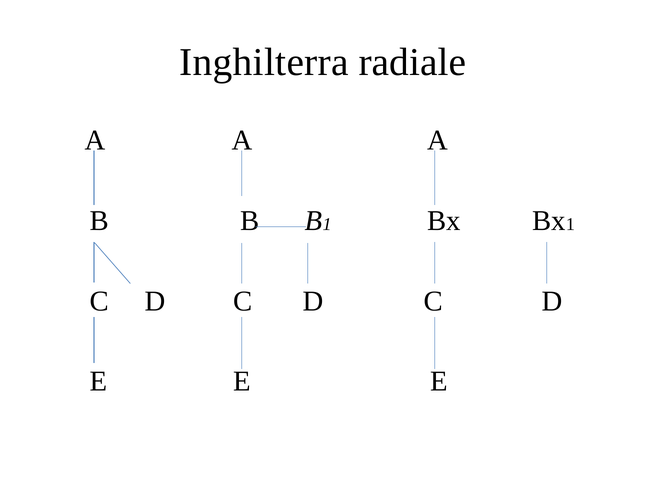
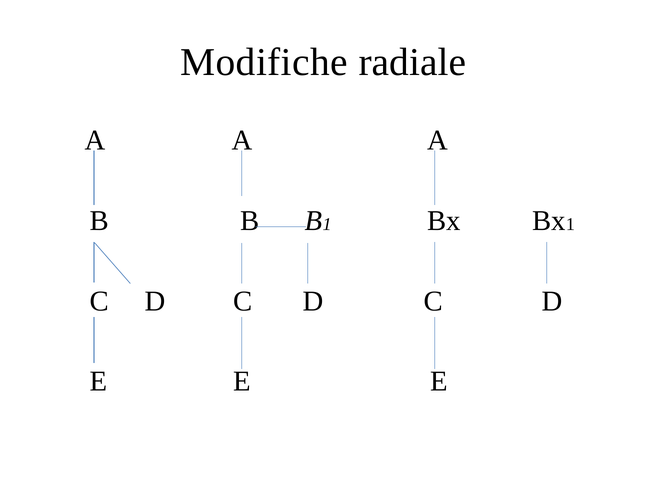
Inghilterra: Inghilterra -> Modifiche
